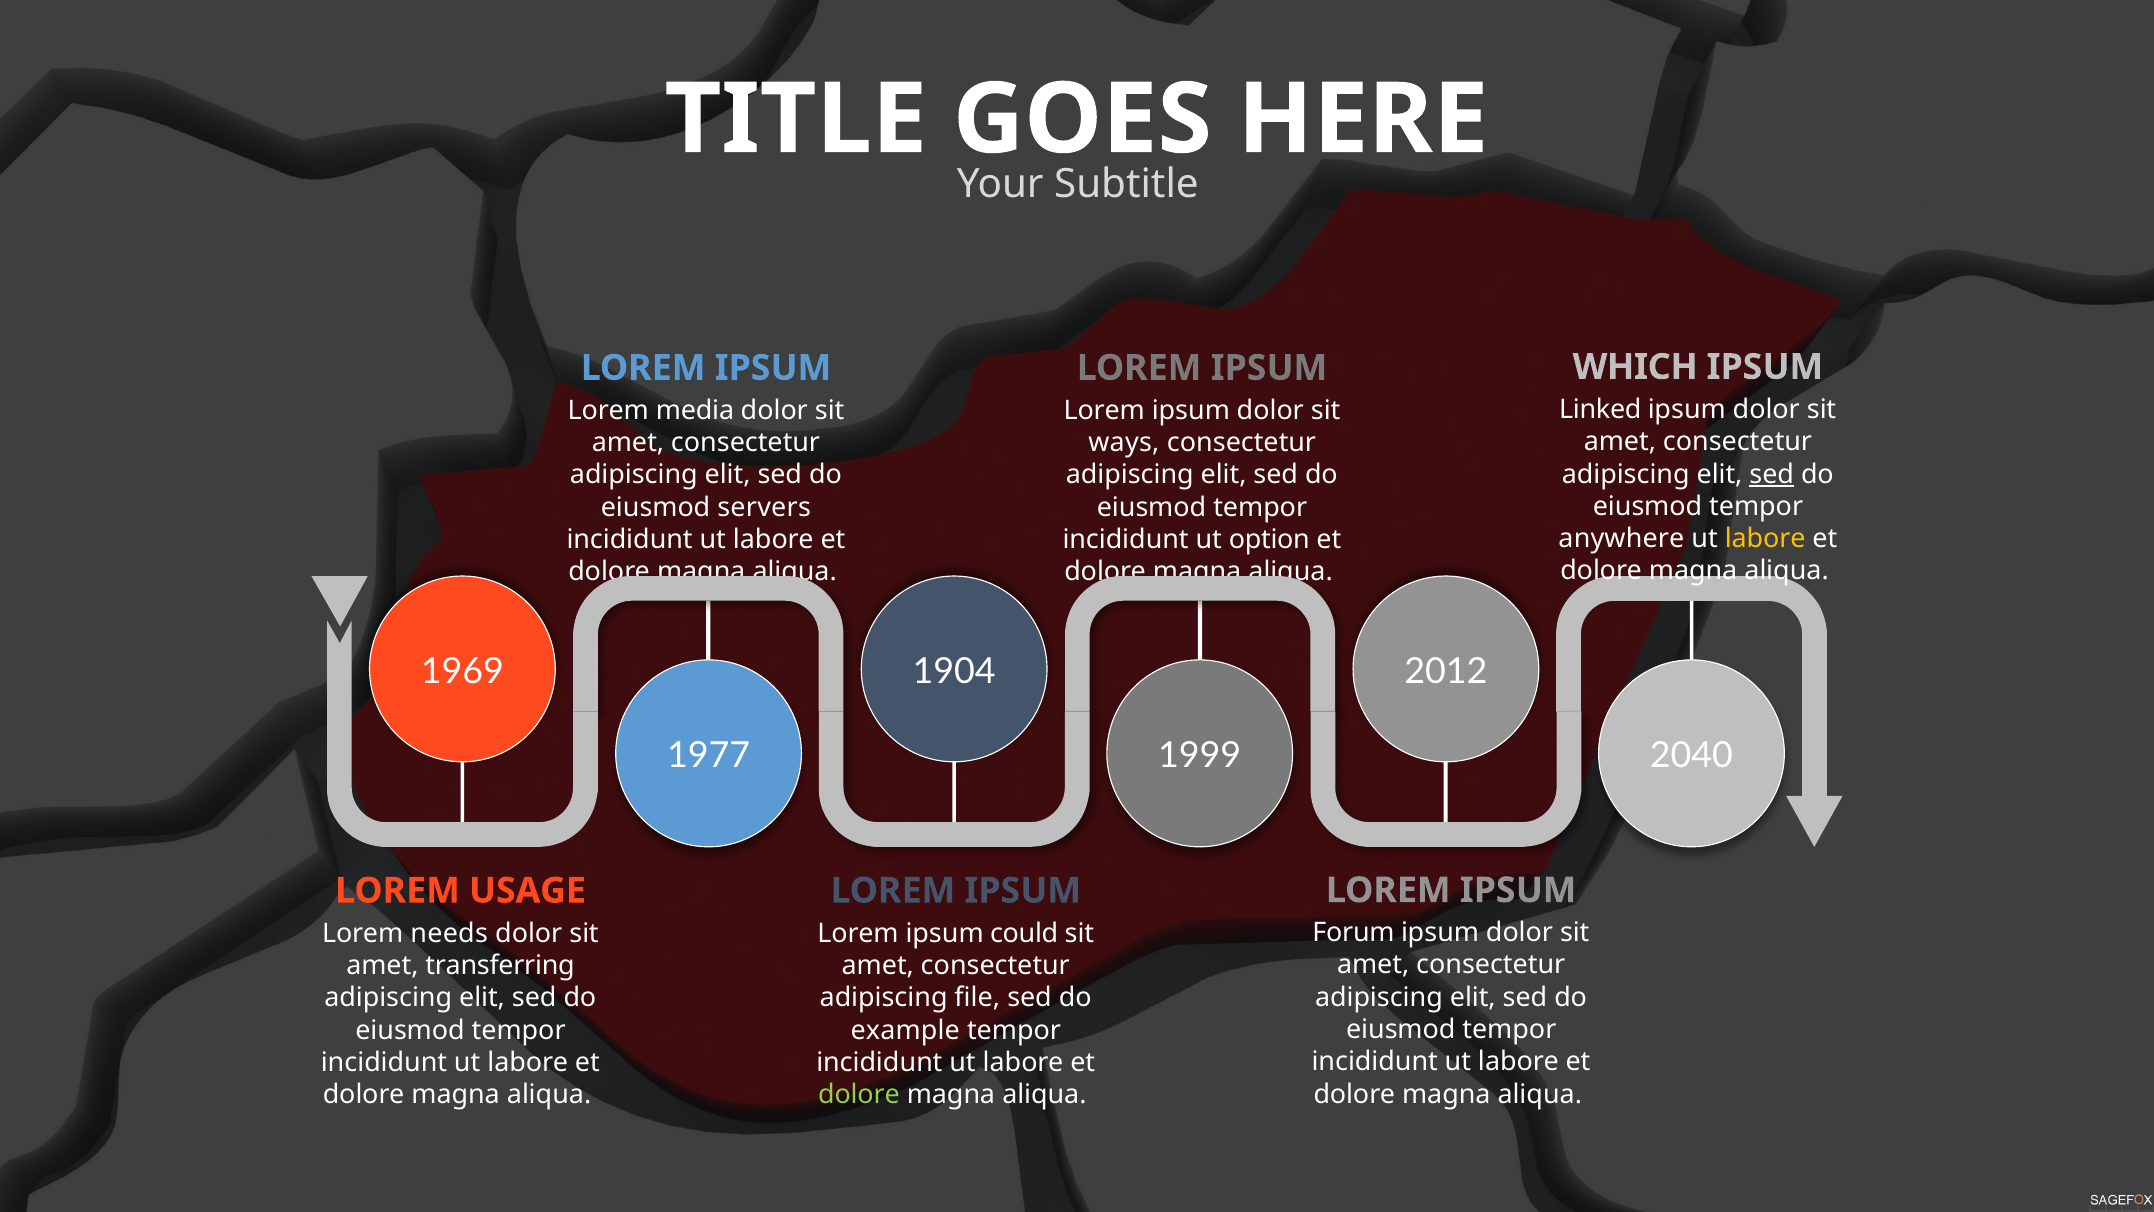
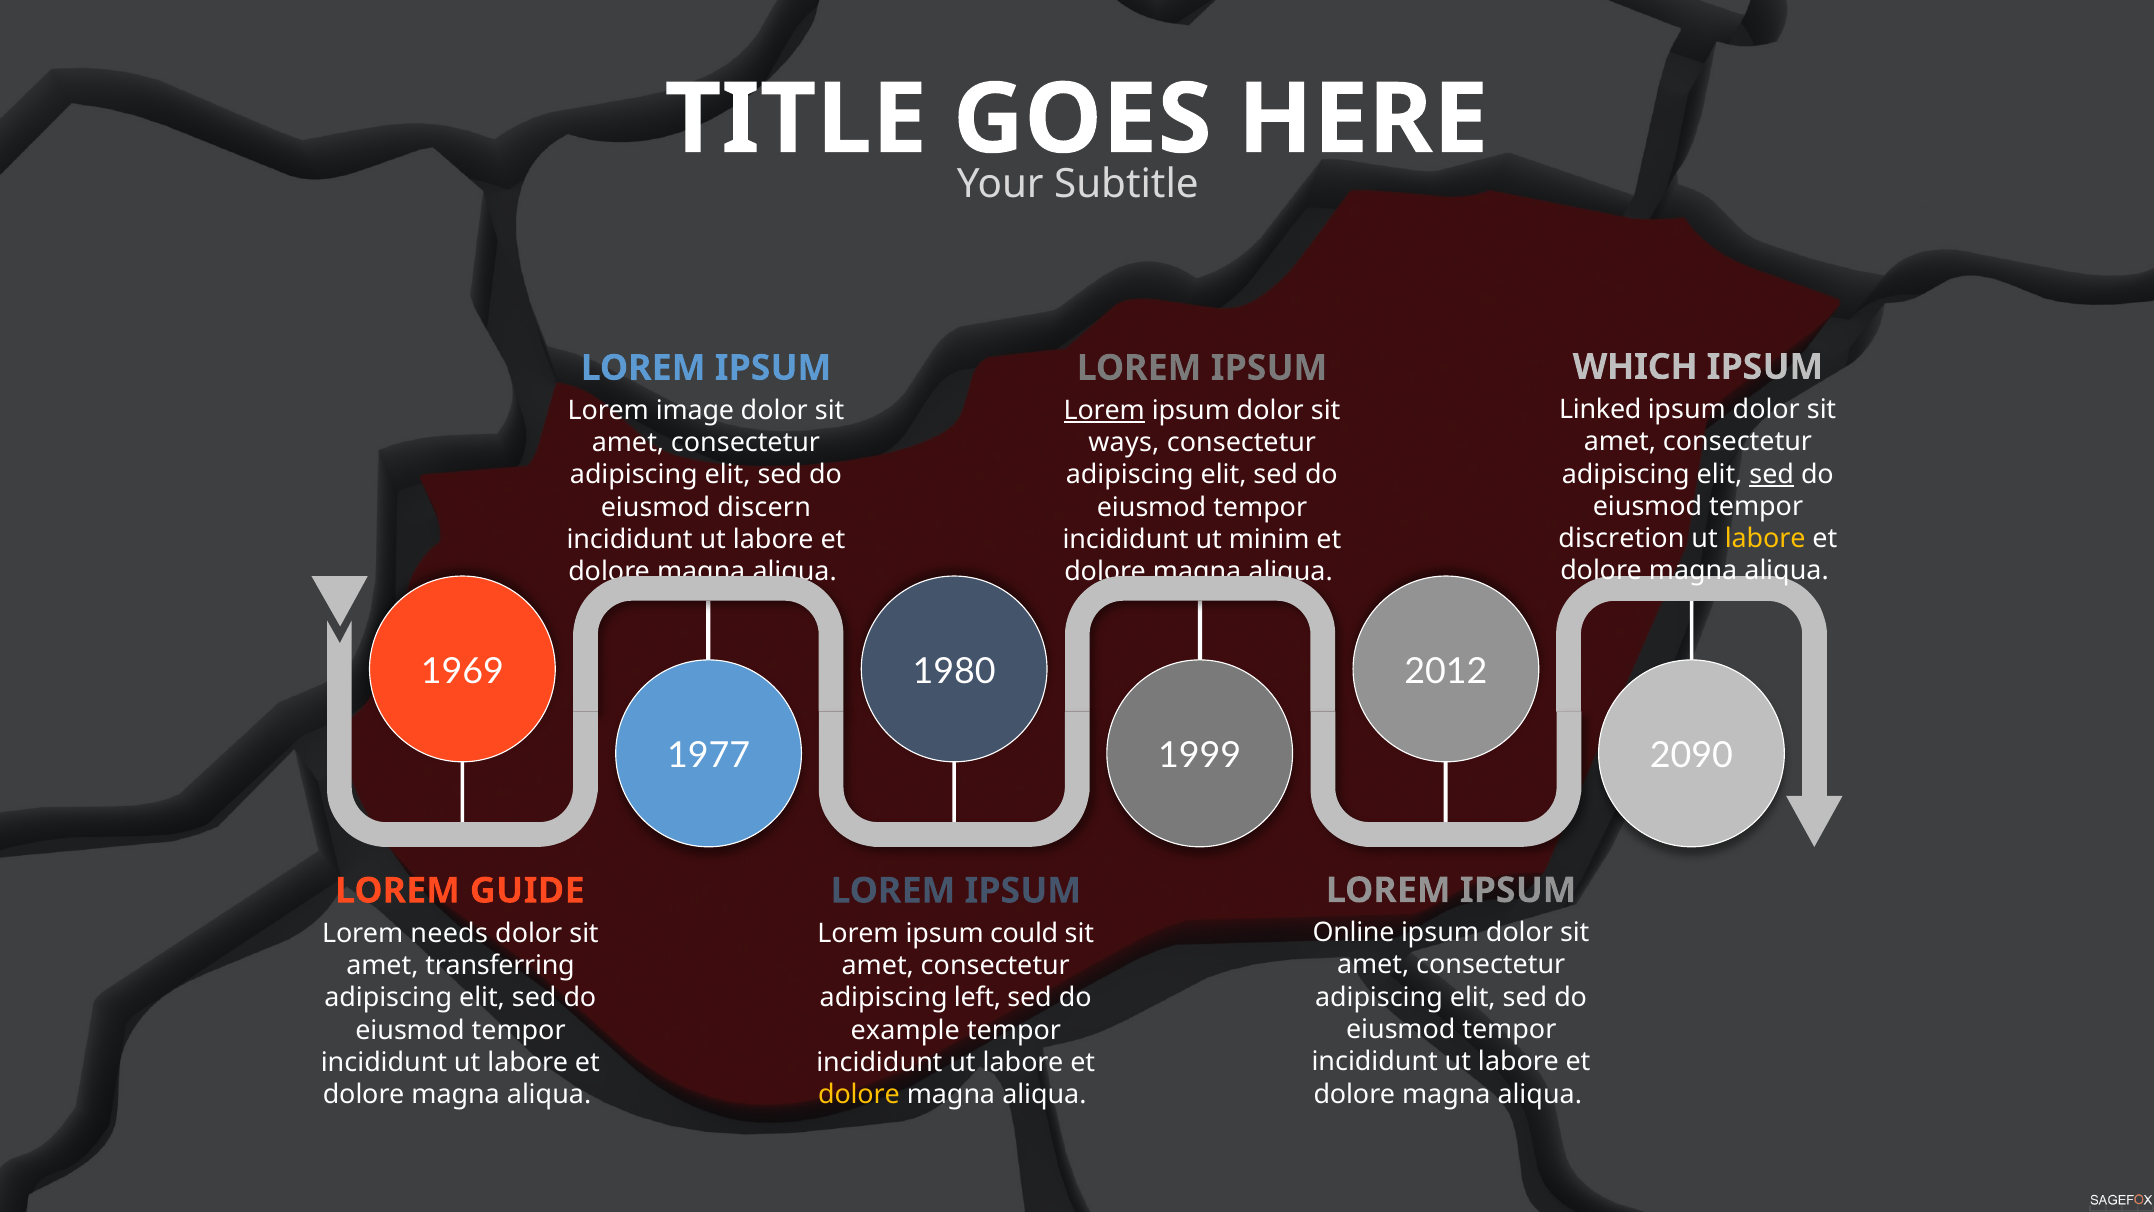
media: media -> image
Lorem at (1104, 410) underline: none -> present
servers: servers -> discern
anywhere: anywhere -> discretion
option: option -> minim
1904: 1904 -> 1980
2040: 2040 -> 2090
USAGE: USAGE -> GUIDE
Forum: Forum -> Online
file: file -> left
dolore at (859, 1094) colour: light green -> yellow
